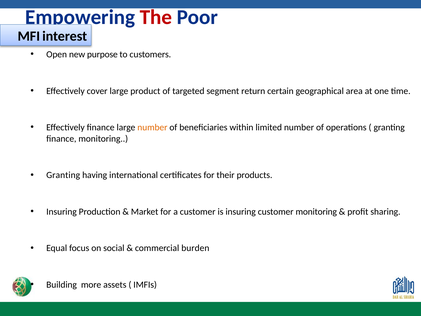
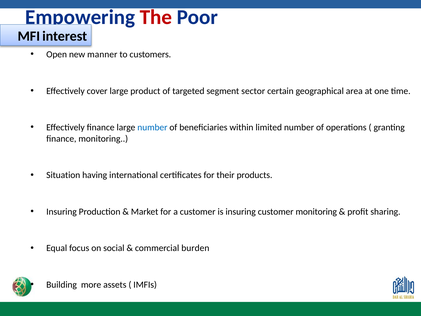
purpose: purpose -> manner
return: return -> sector
number at (152, 127) colour: orange -> blue
Granting at (63, 175): Granting -> Situation
